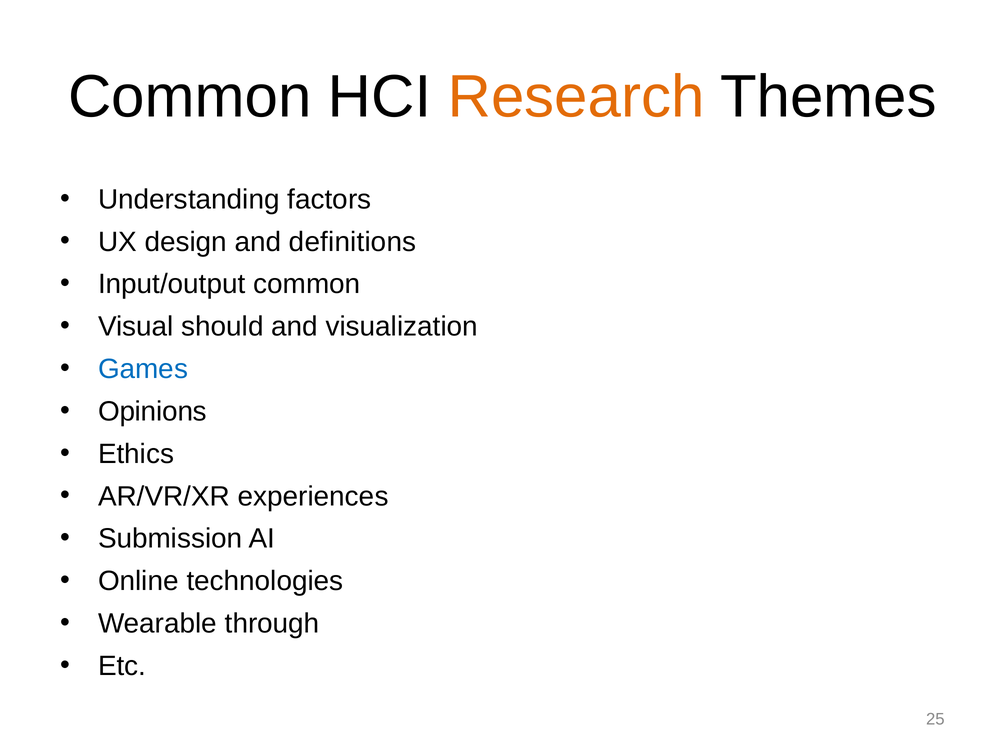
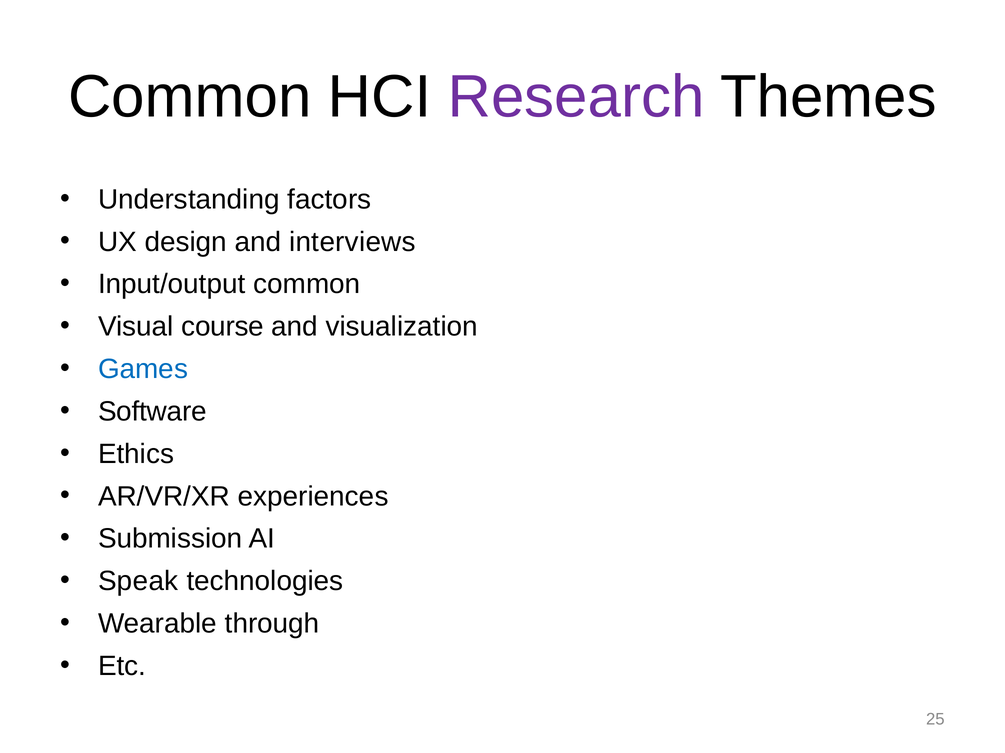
Research colour: orange -> purple
definitions: definitions -> interviews
should: should -> course
Opinions: Opinions -> Software
Online: Online -> Speak
